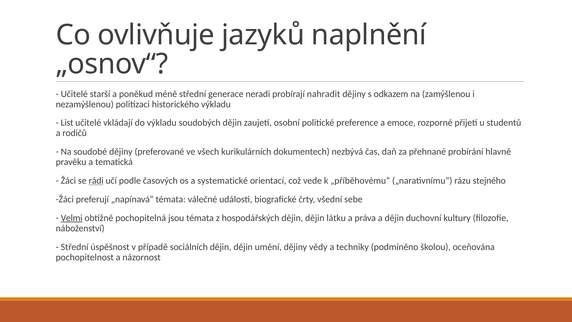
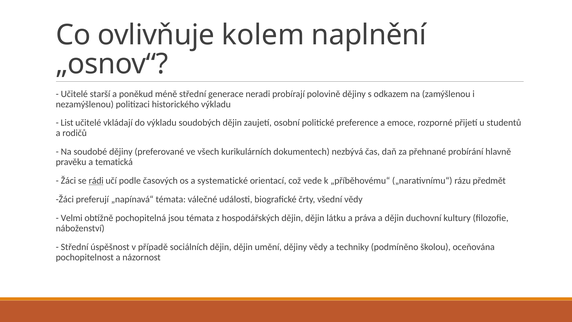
jazyků: jazyků -> kolem
nahradit: nahradit -> polovině
stejného: stejného -> předmět
všední sebe: sebe -> vědy
Velmi underline: present -> none
